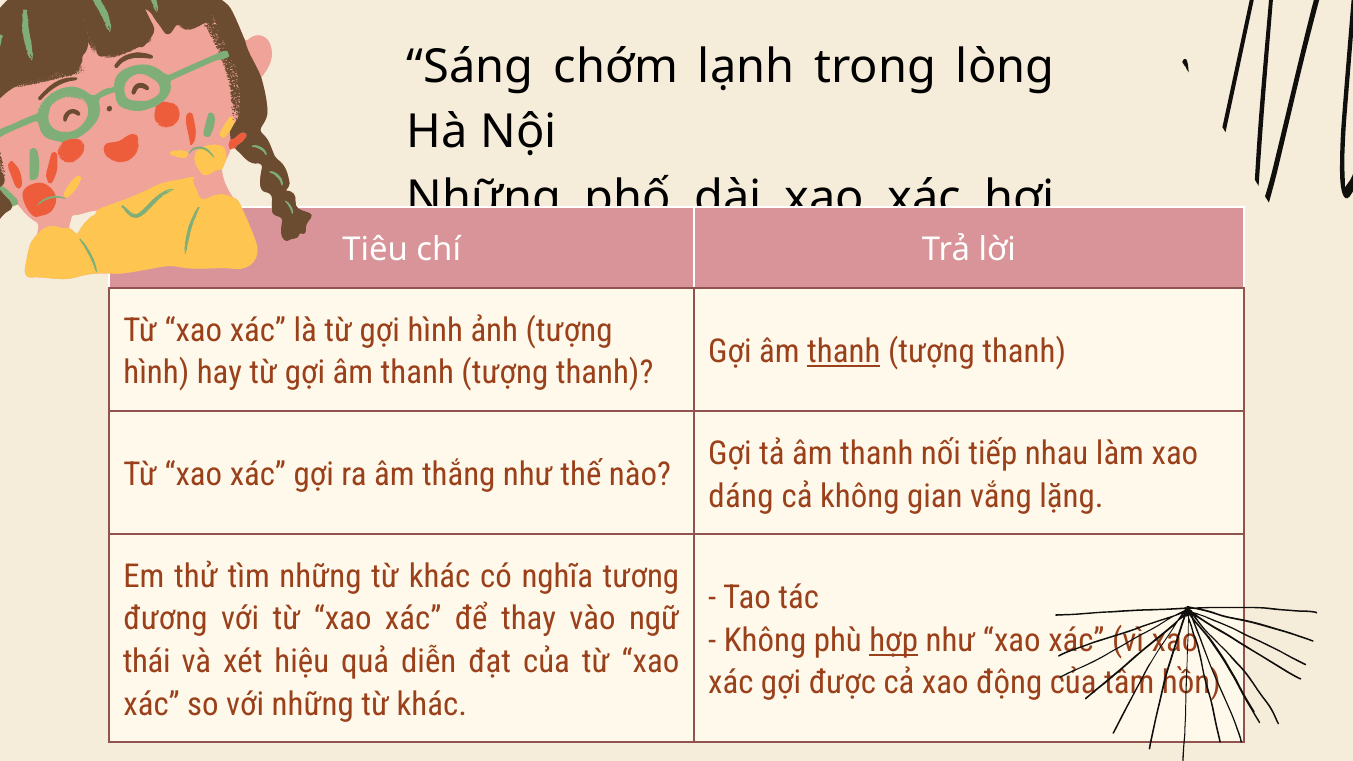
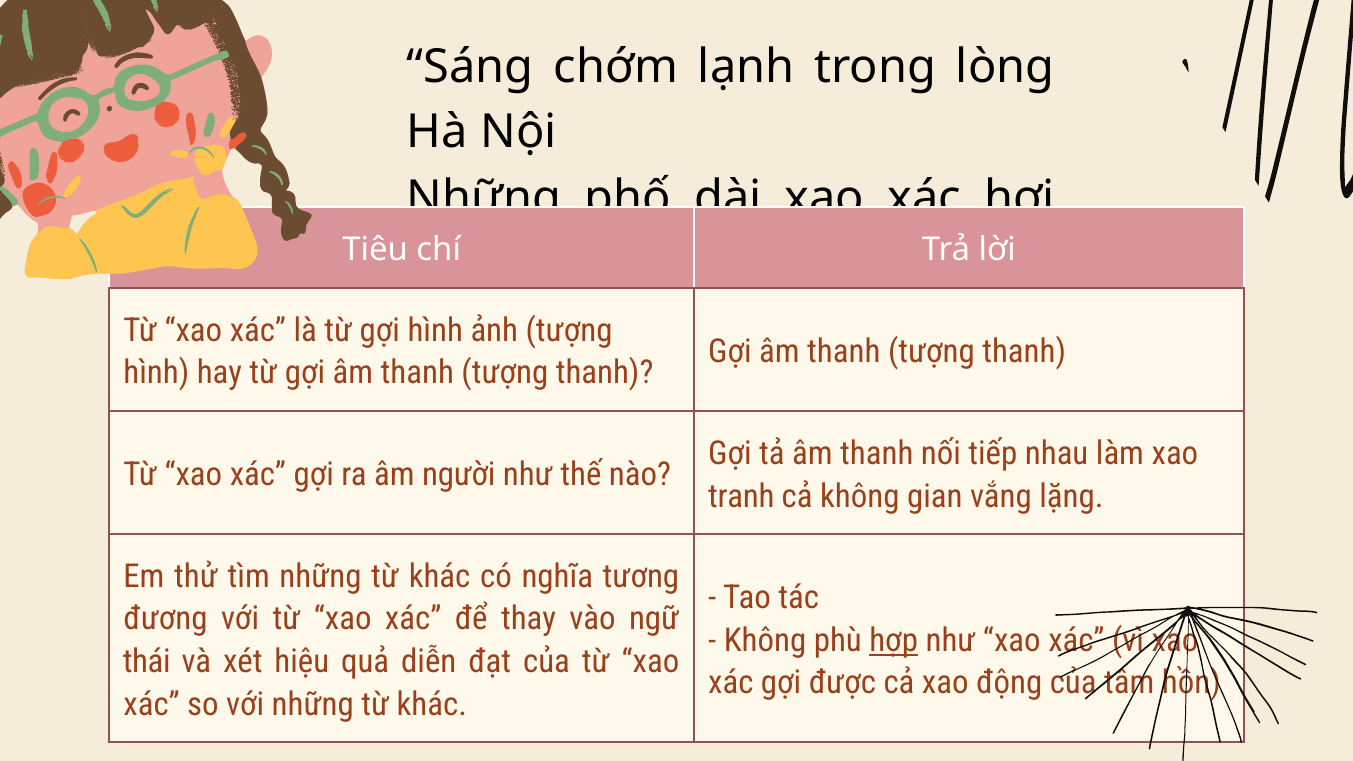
thanh at (844, 352) underline: present -> none
thắng: thắng -> người
dáng: dáng -> tranh
